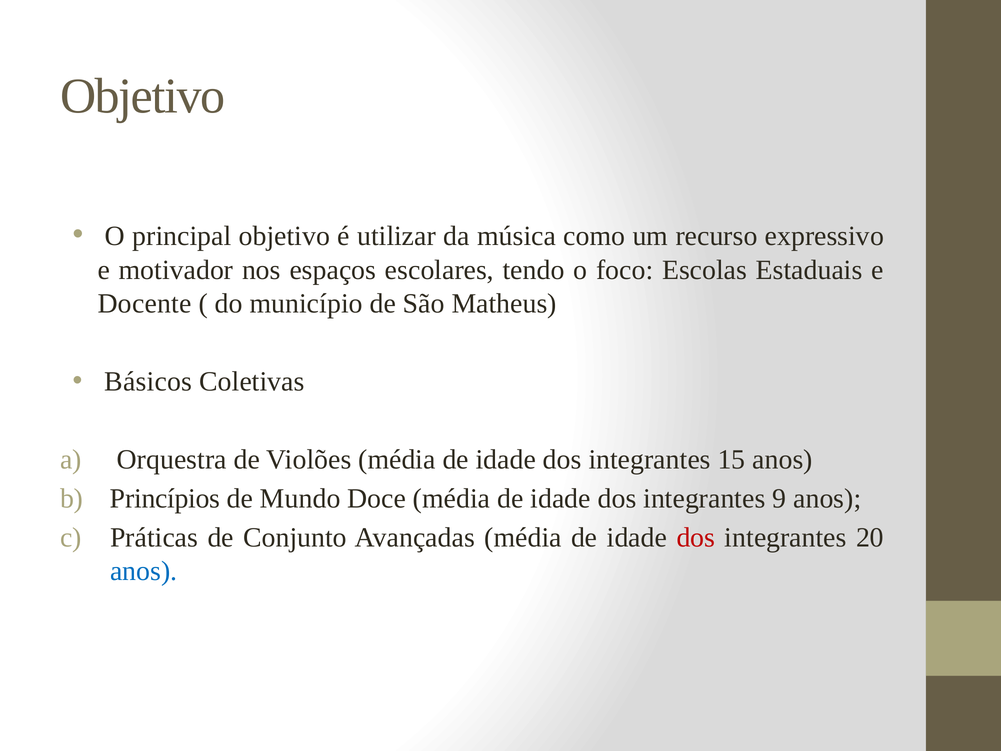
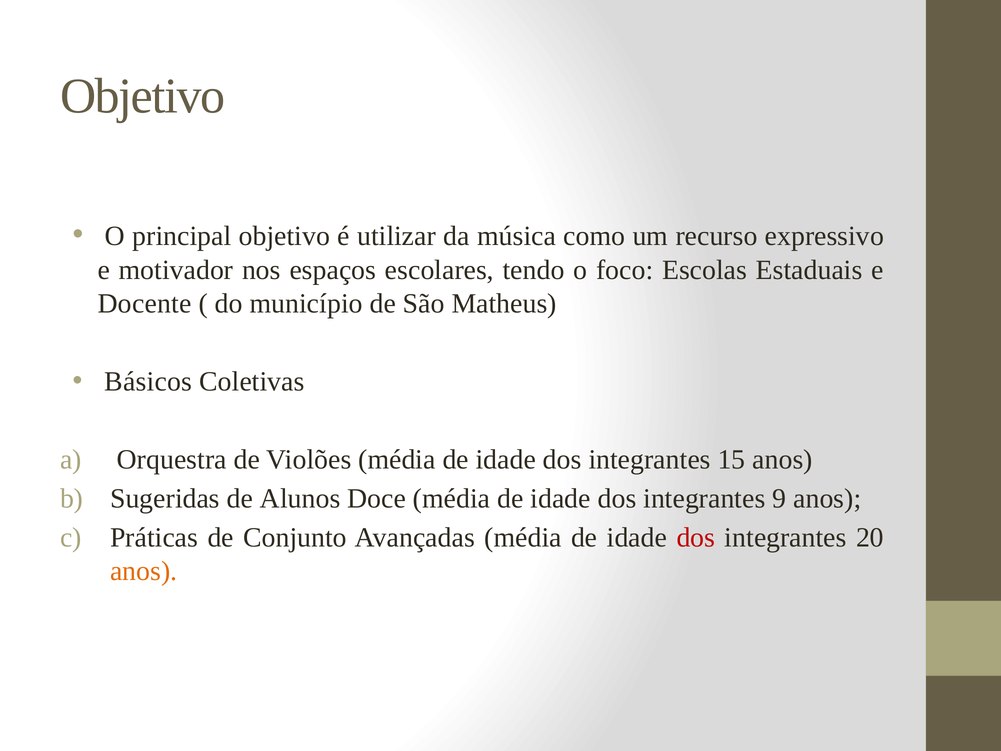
Princípios: Princípios -> Sugeridas
Mundo: Mundo -> Alunos
anos at (144, 571) colour: blue -> orange
